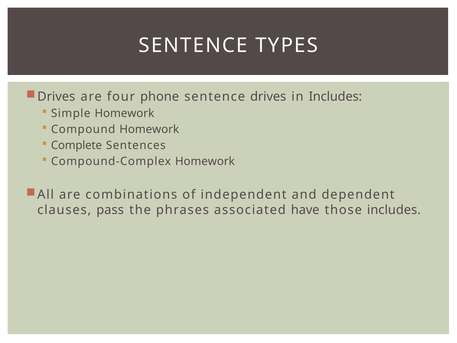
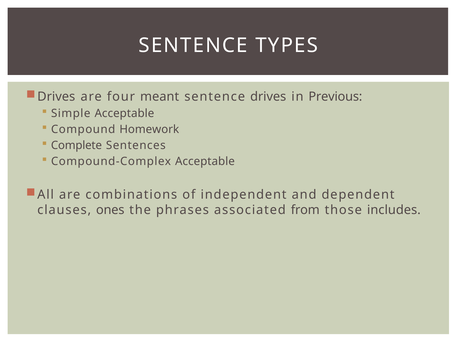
phone: phone -> meant
in Includes: Includes -> Previous
Simple Homework: Homework -> Acceptable
Compound-Complex Homework: Homework -> Acceptable
pass: pass -> ones
have: have -> from
